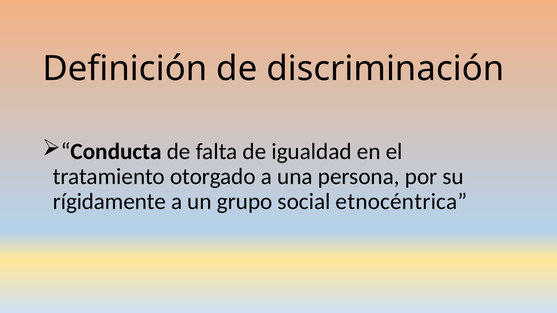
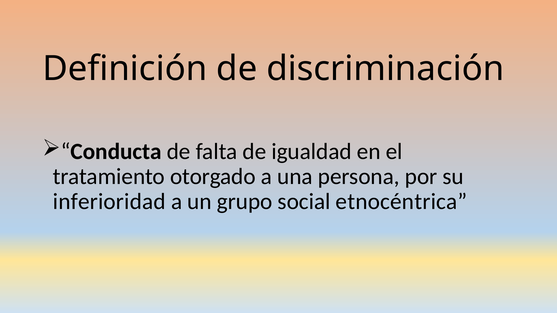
rígidamente: rígidamente -> inferioridad
